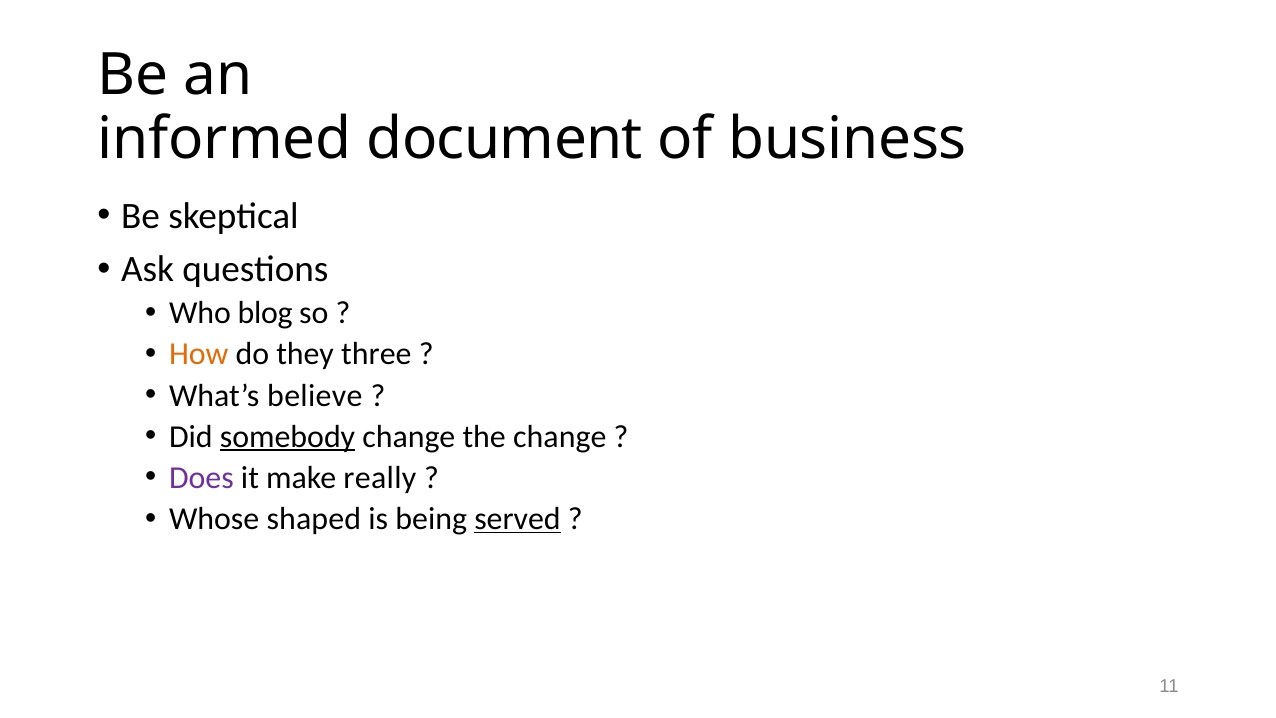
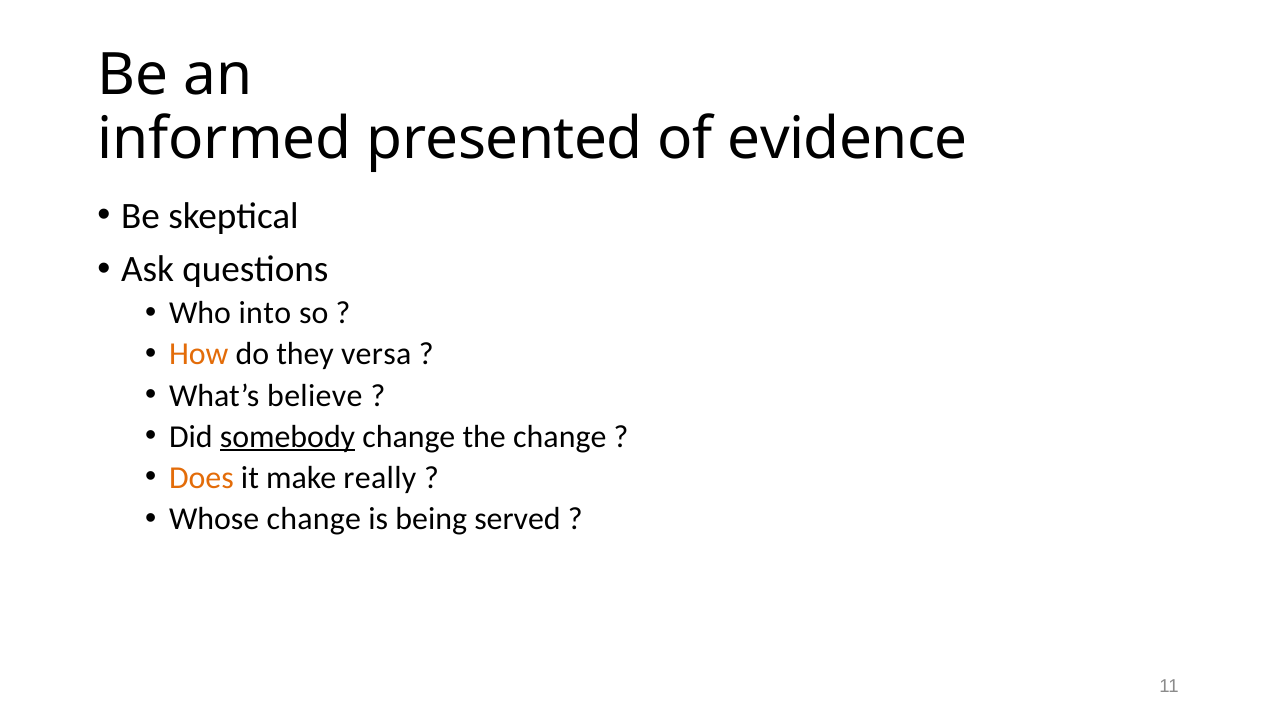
document: document -> presented
business: business -> evidence
blog: blog -> into
three: three -> versa
Does colour: purple -> orange
Whose shaped: shaped -> change
served underline: present -> none
